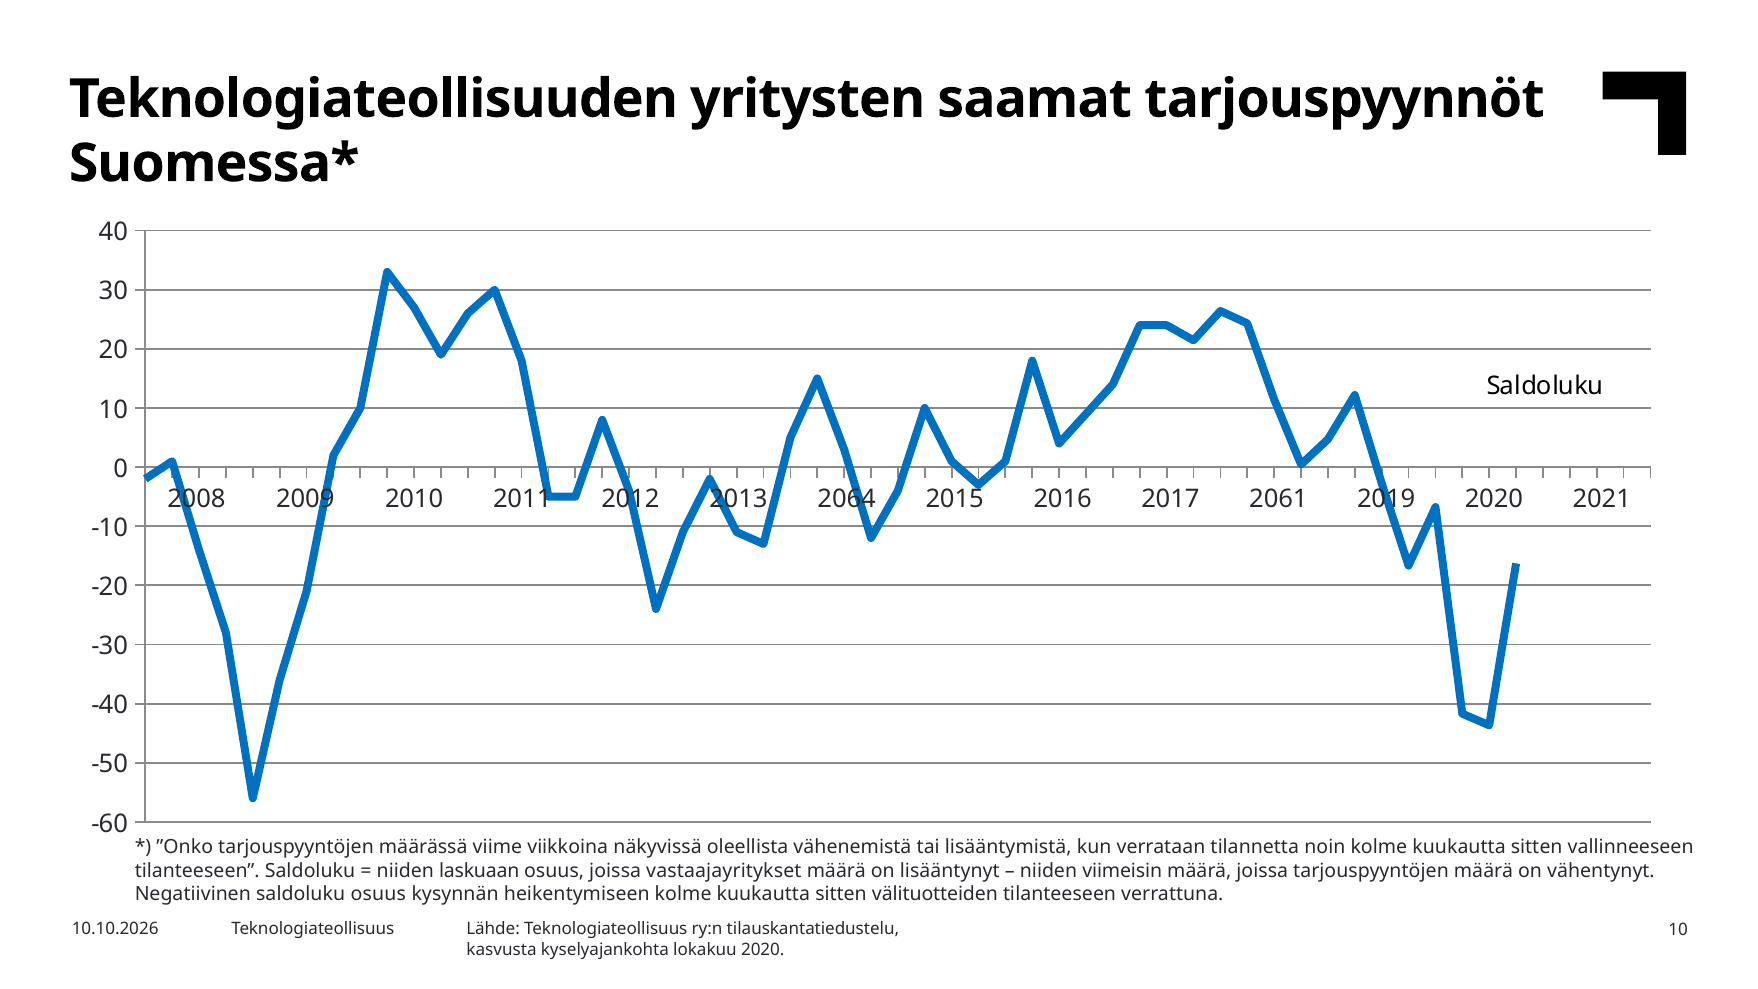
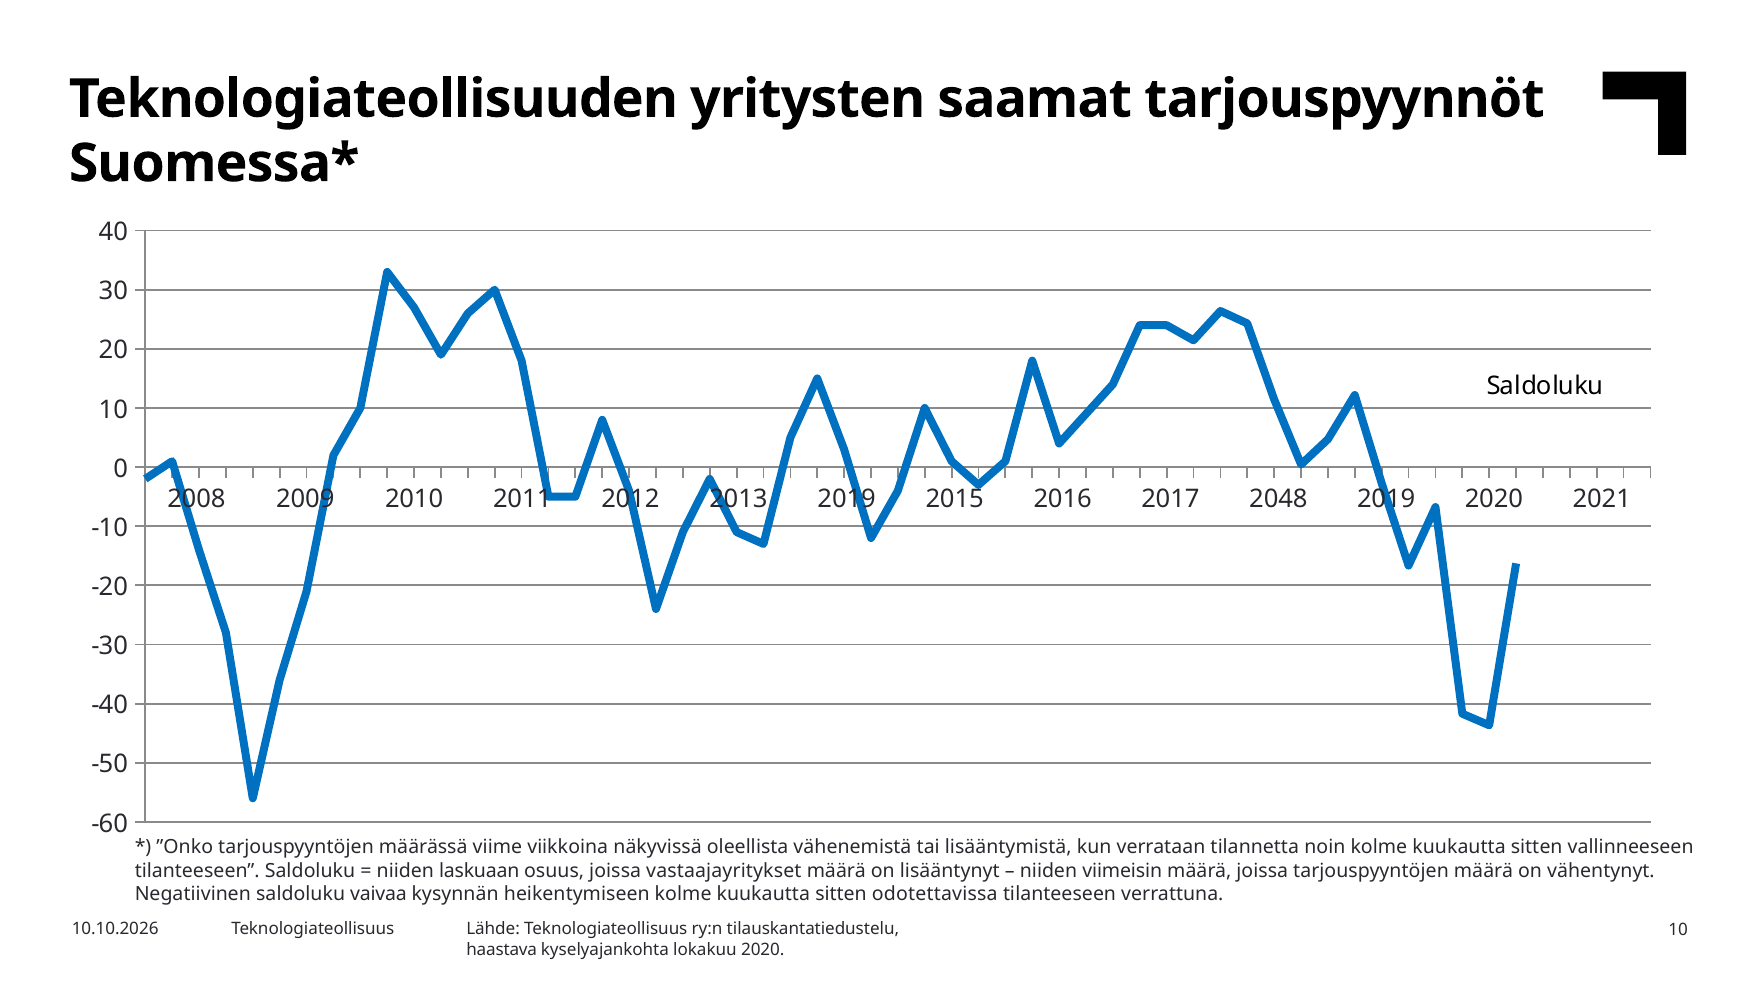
2013 2064: 2064 -> 2019
2061: 2061 -> 2048
saldoluku osuus: osuus -> vaivaa
välituotteiden: välituotteiden -> odotettavissa
kasvusta: kasvusta -> haastava
